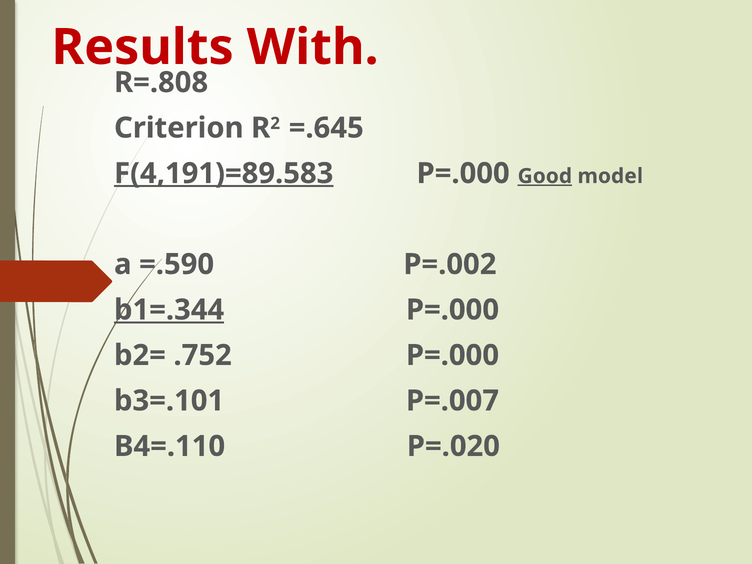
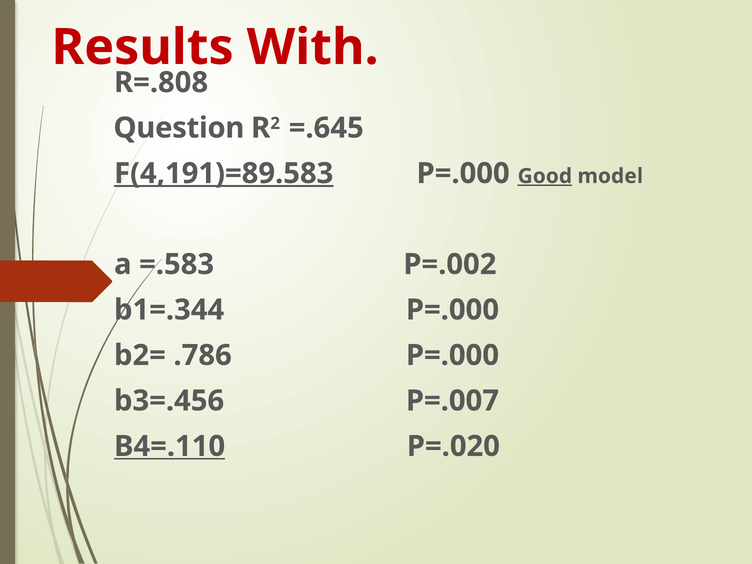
Criterion: Criterion -> Question
=.590: =.590 -> =.583
b1=.344 underline: present -> none
.752: .752 -> .786
b3=.101: b3=.101 -> b3=.456
B4=.110 underline: none -> present
